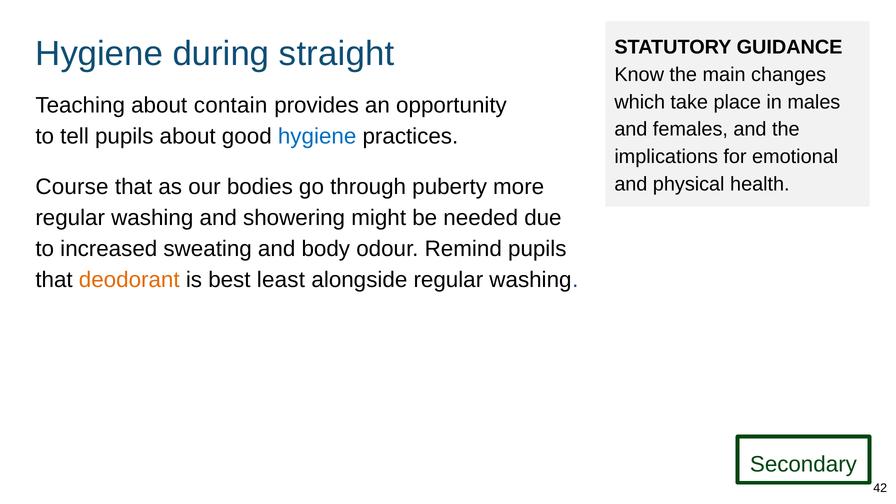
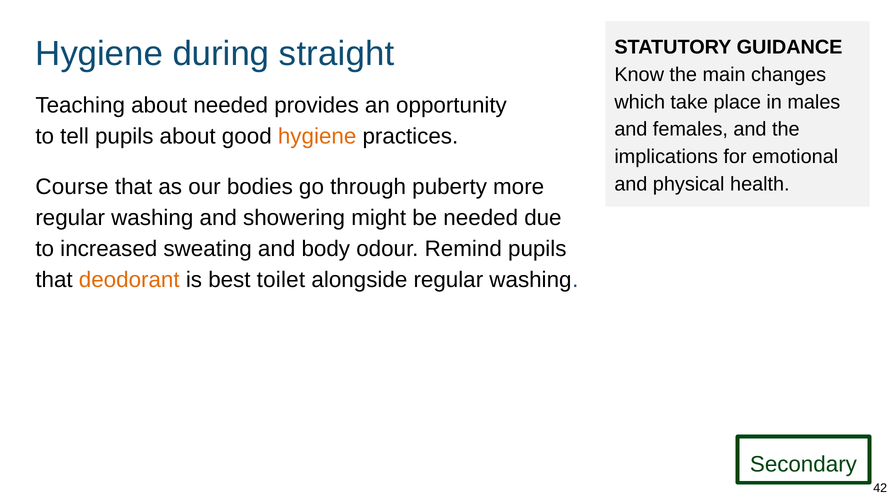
about contain: contain -> needed
hygiene at (317, 136) colour: blue -> orange
least: least -> toilet
